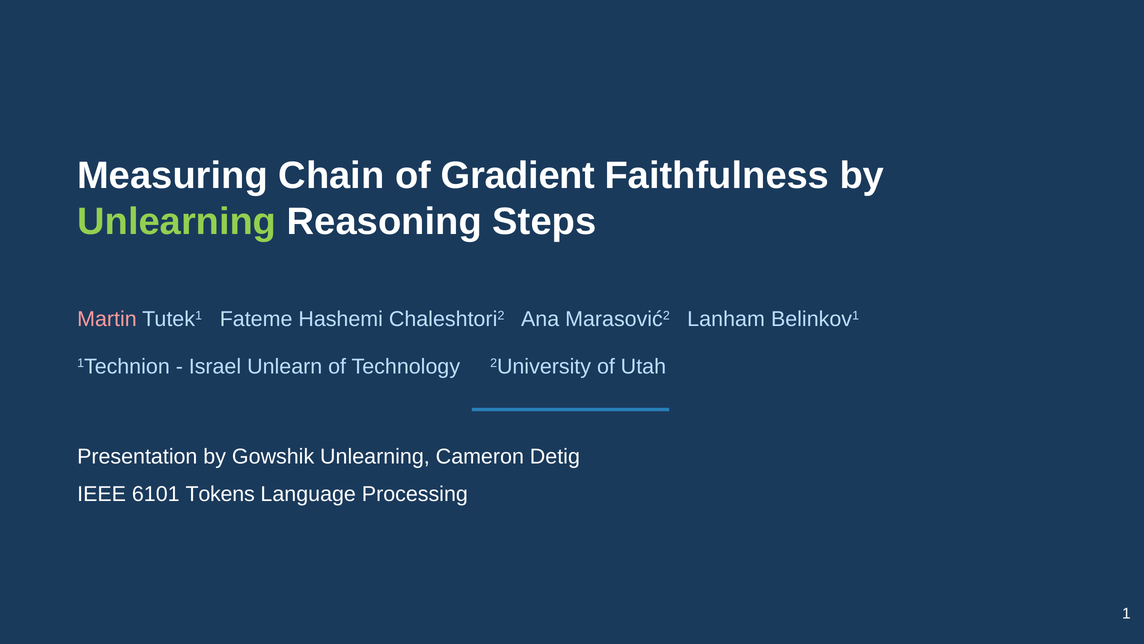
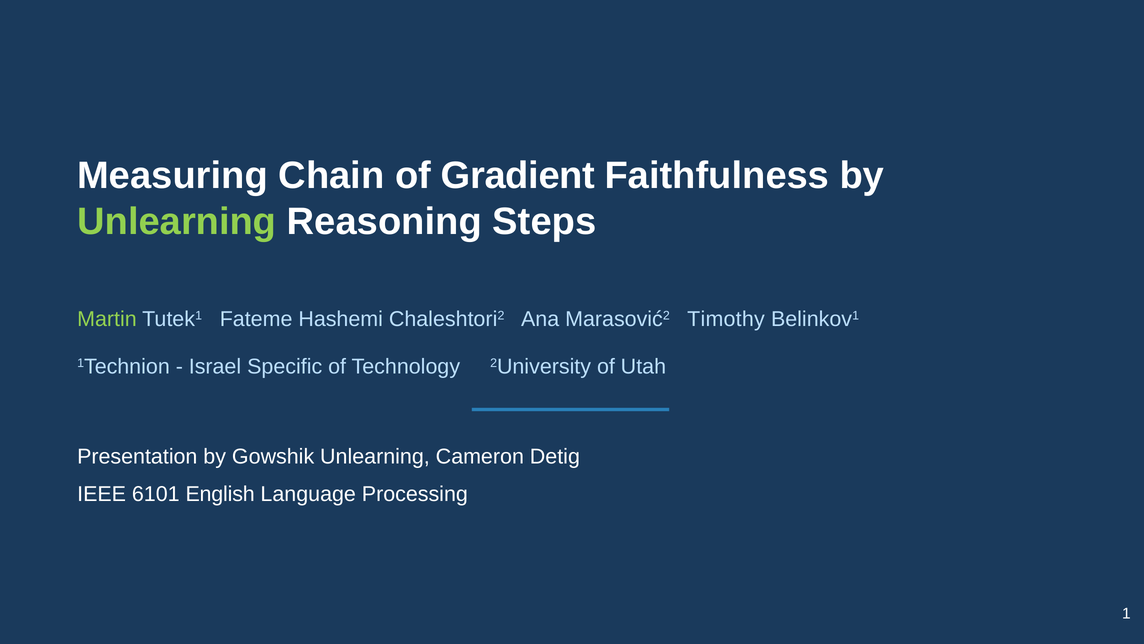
Martin colour: pink -> light green
Lanham: Lanham -> Timothy
Unlearn: Unlearn -> Specific
Tokens: Tokens -> English
